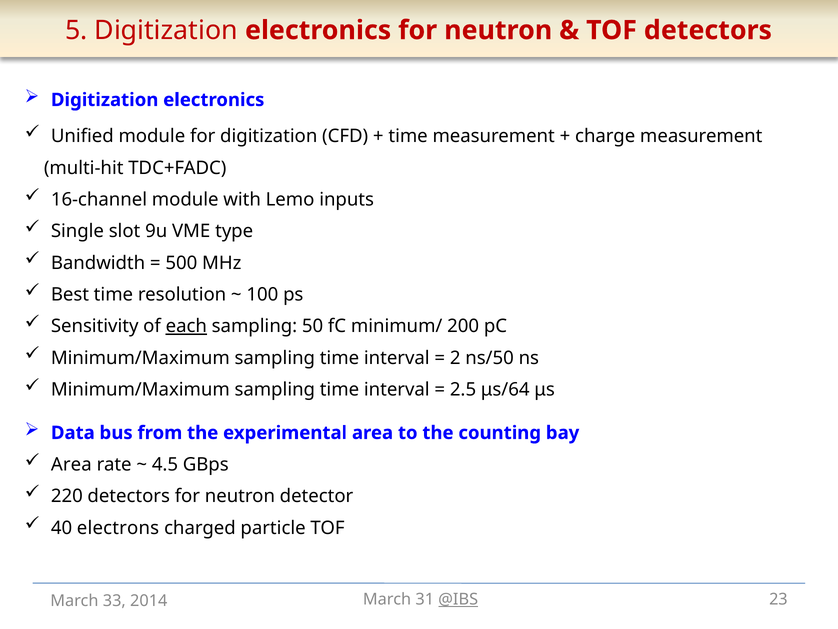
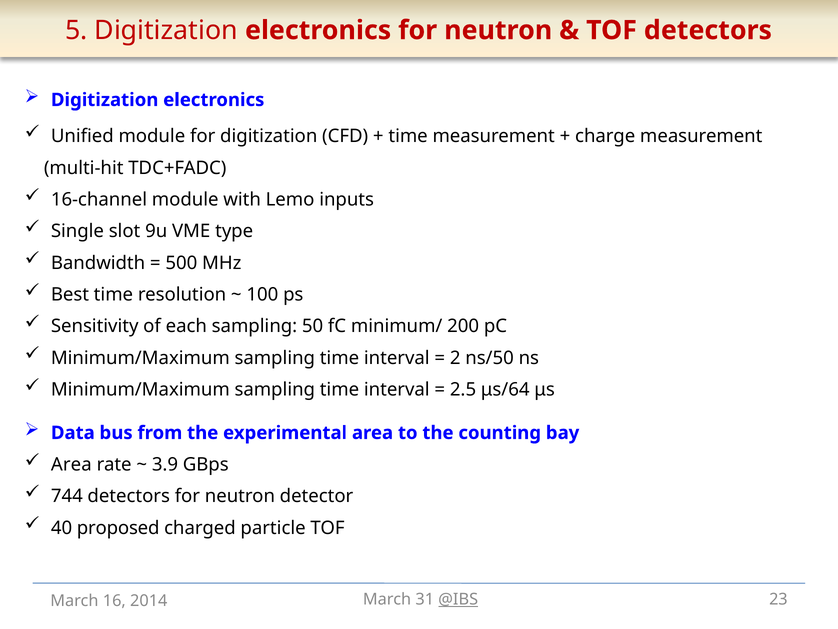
each underline: present -> none
4.5: 4.5 -> 3.9
220: 220 -> 744
electrons: electrons -> proposed
33: 33 -> 16
